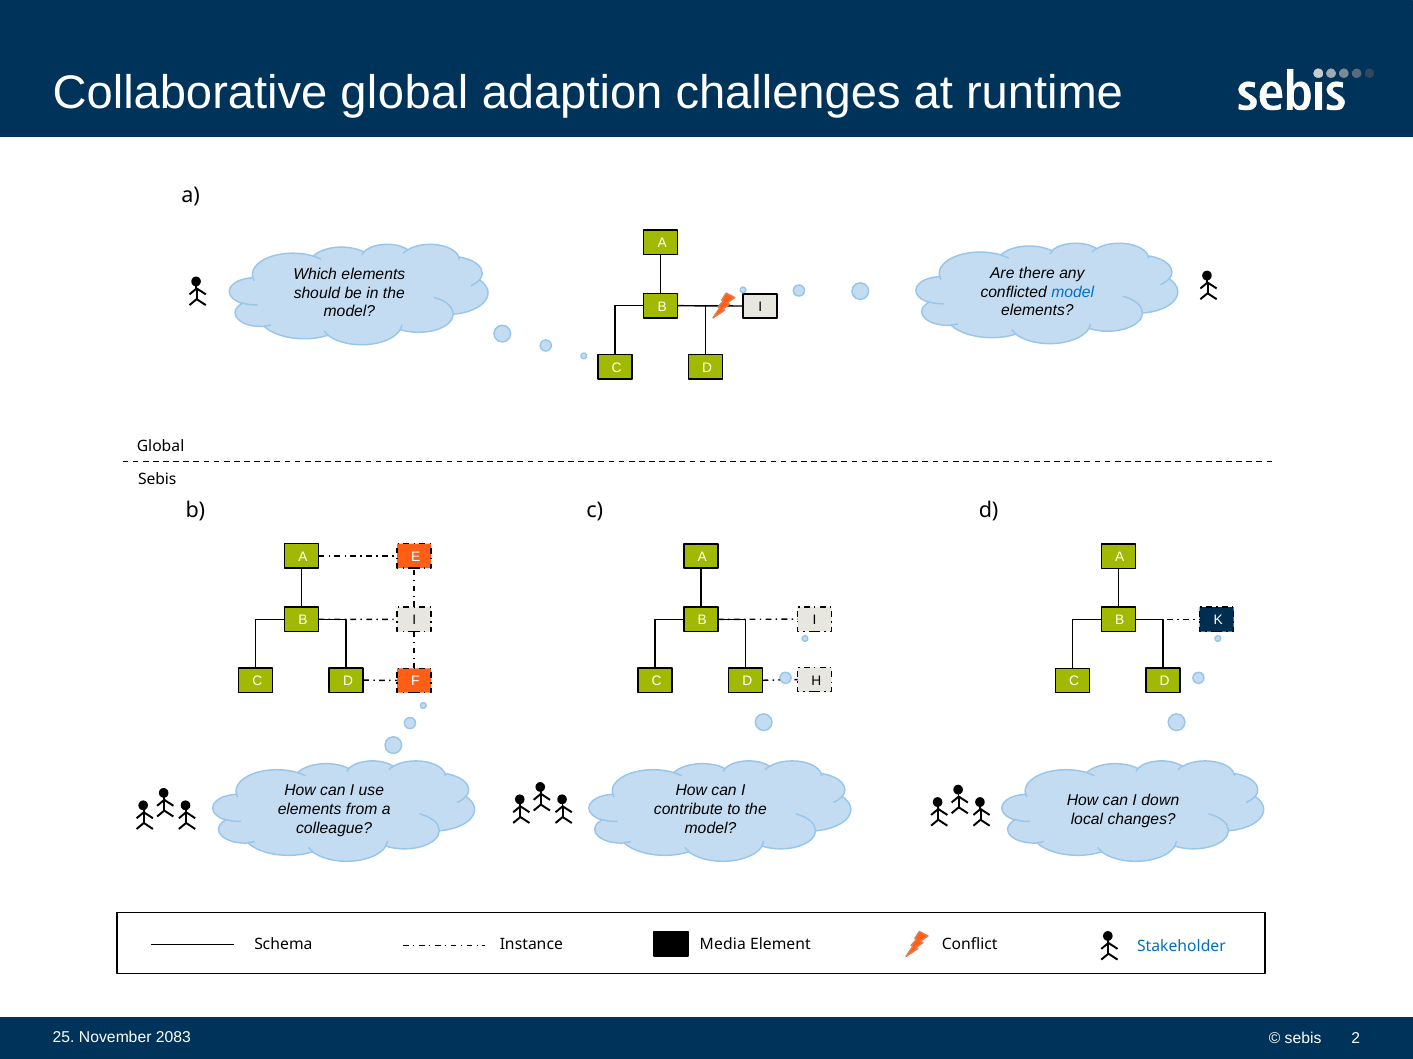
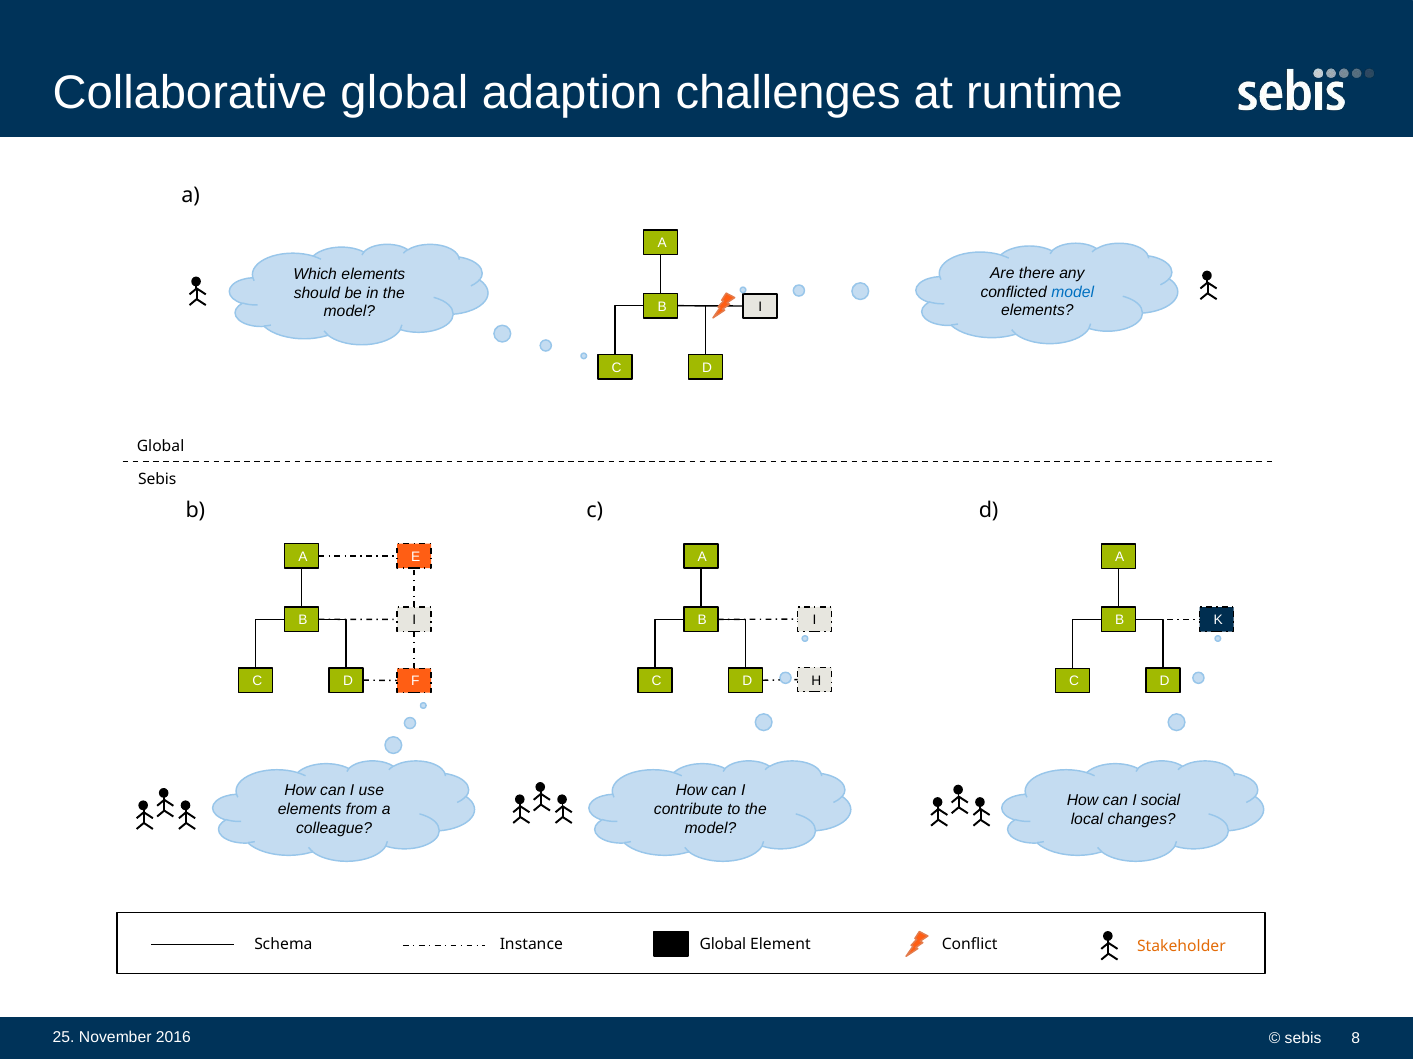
down: down -> social
Instance Media: Media -> Global
Stakeholder colour: blue -> orange
2083: 2083 -> 2016
2: 2 -> 8
